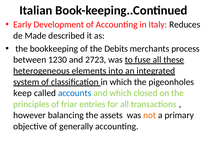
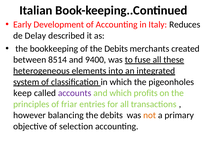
Made: Made -> Delay
process: process -> created
1230: 1230 -> 8514
2723: 2723 -> 9400
accounts colour: blue -> purple
closed: closed -> profits
balancing the assets: assets -> debits
generally: generally -> selection
